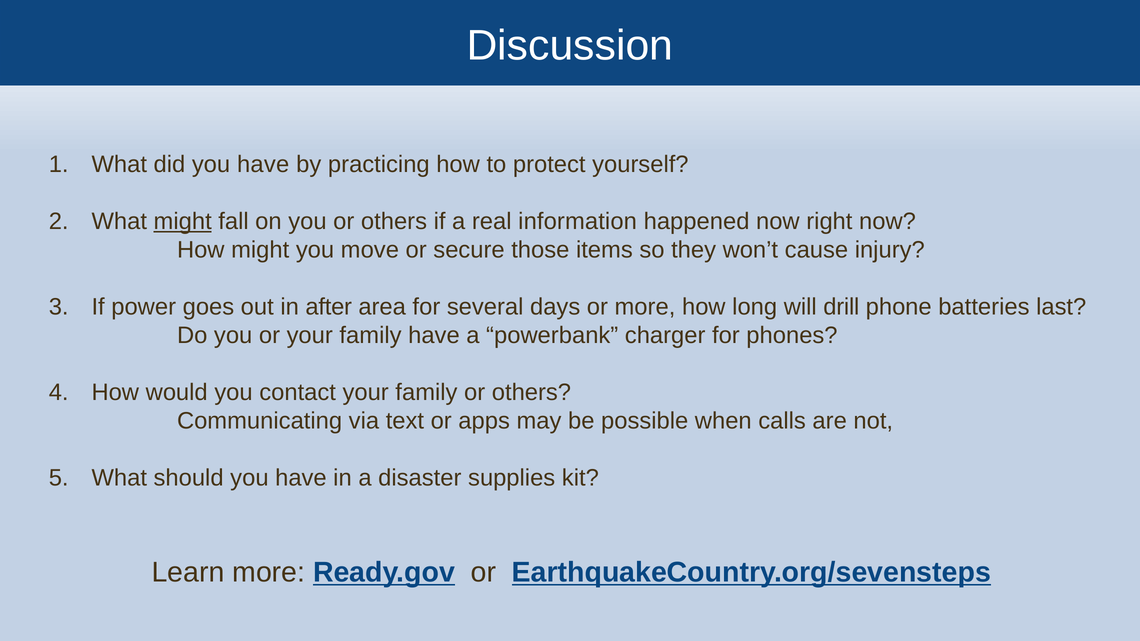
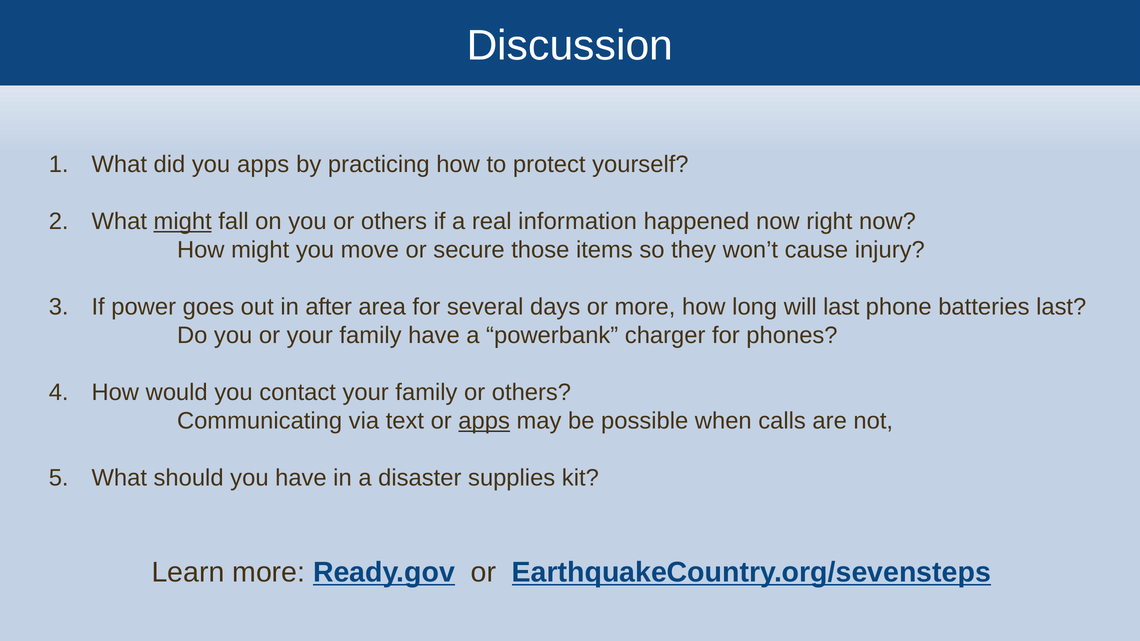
did you have: have -> apps
will drill: drill -> last
apps at (484, 421) underline: none -> present
